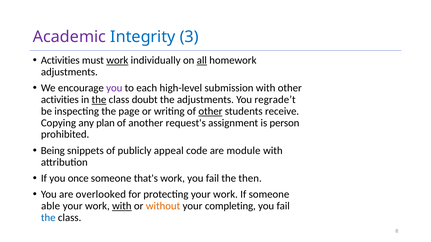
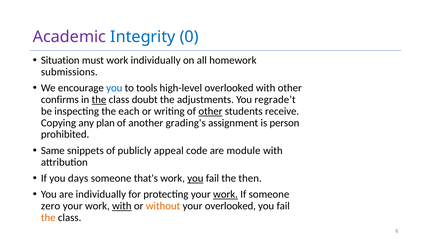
3: 3 -> 0
Activities at (60, 60): Activities -> Situation
work at (117, 60) underline: present -> none
all underline: present -> none
adjustments at (69, 72): adjustments -> submissions
you at (114, 88) colour: purple -> blue
each: each -> tools
high-level submission: submission -> overlooked
activities at (60, 100): activities -> confirms
page: page -> each
request's: request's -> grading's
Being: Being -> Same
once: once -> days
you at (195, 179) underline: none -> present
are overlooked: overlooked -> individually
work at (226, 195) underline: none -> present
able: able -> zero
your completing: completing -> overlooked
the at (48, 218) colour: blue -> orange
